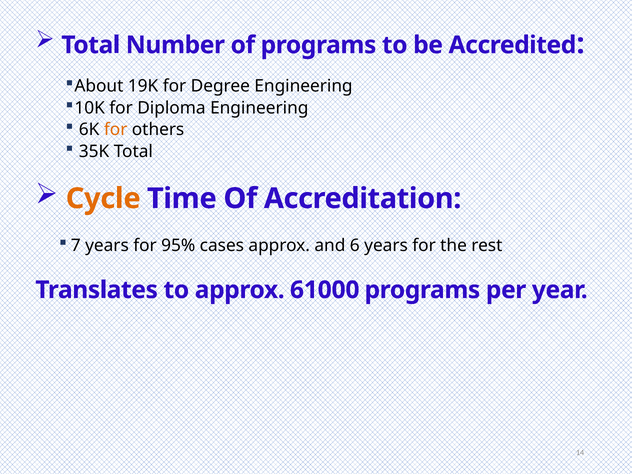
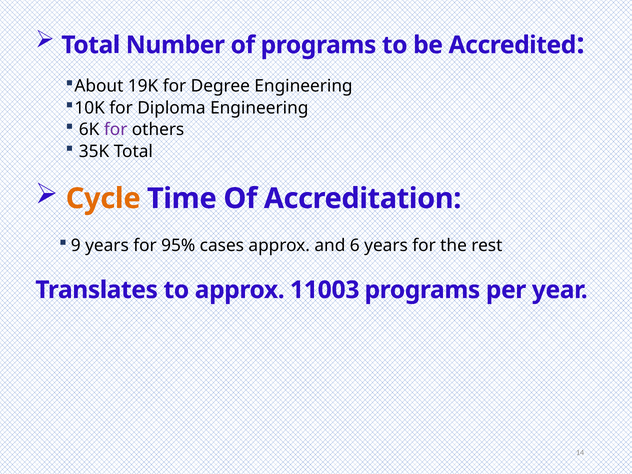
for at (116, 130) colour: orange -> purple
7: 7 -> 9
61000: 61000 -> 11003
